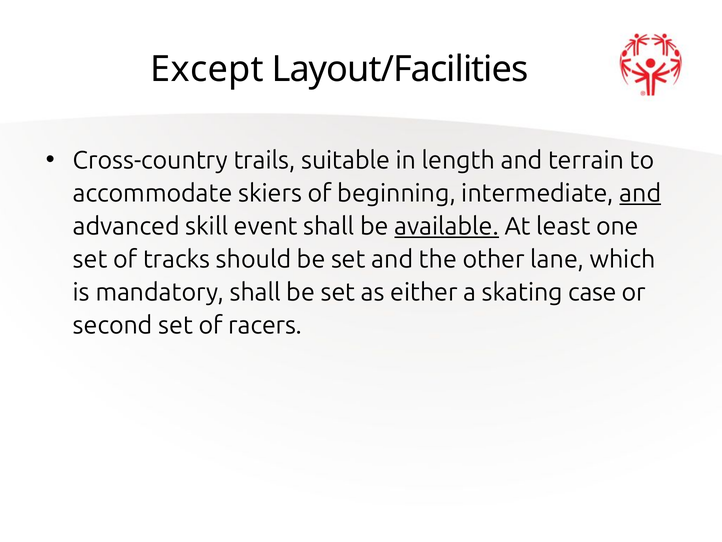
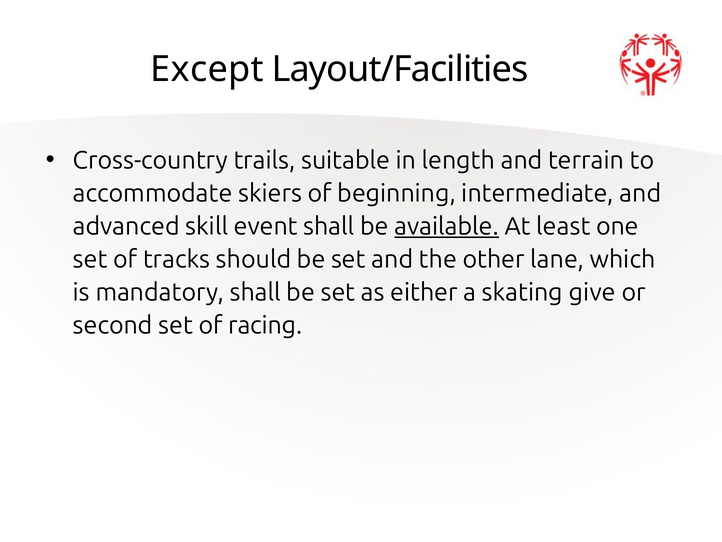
and at (640, 193) underline: present -> none
case: case -> give
racers: racers -> racing
